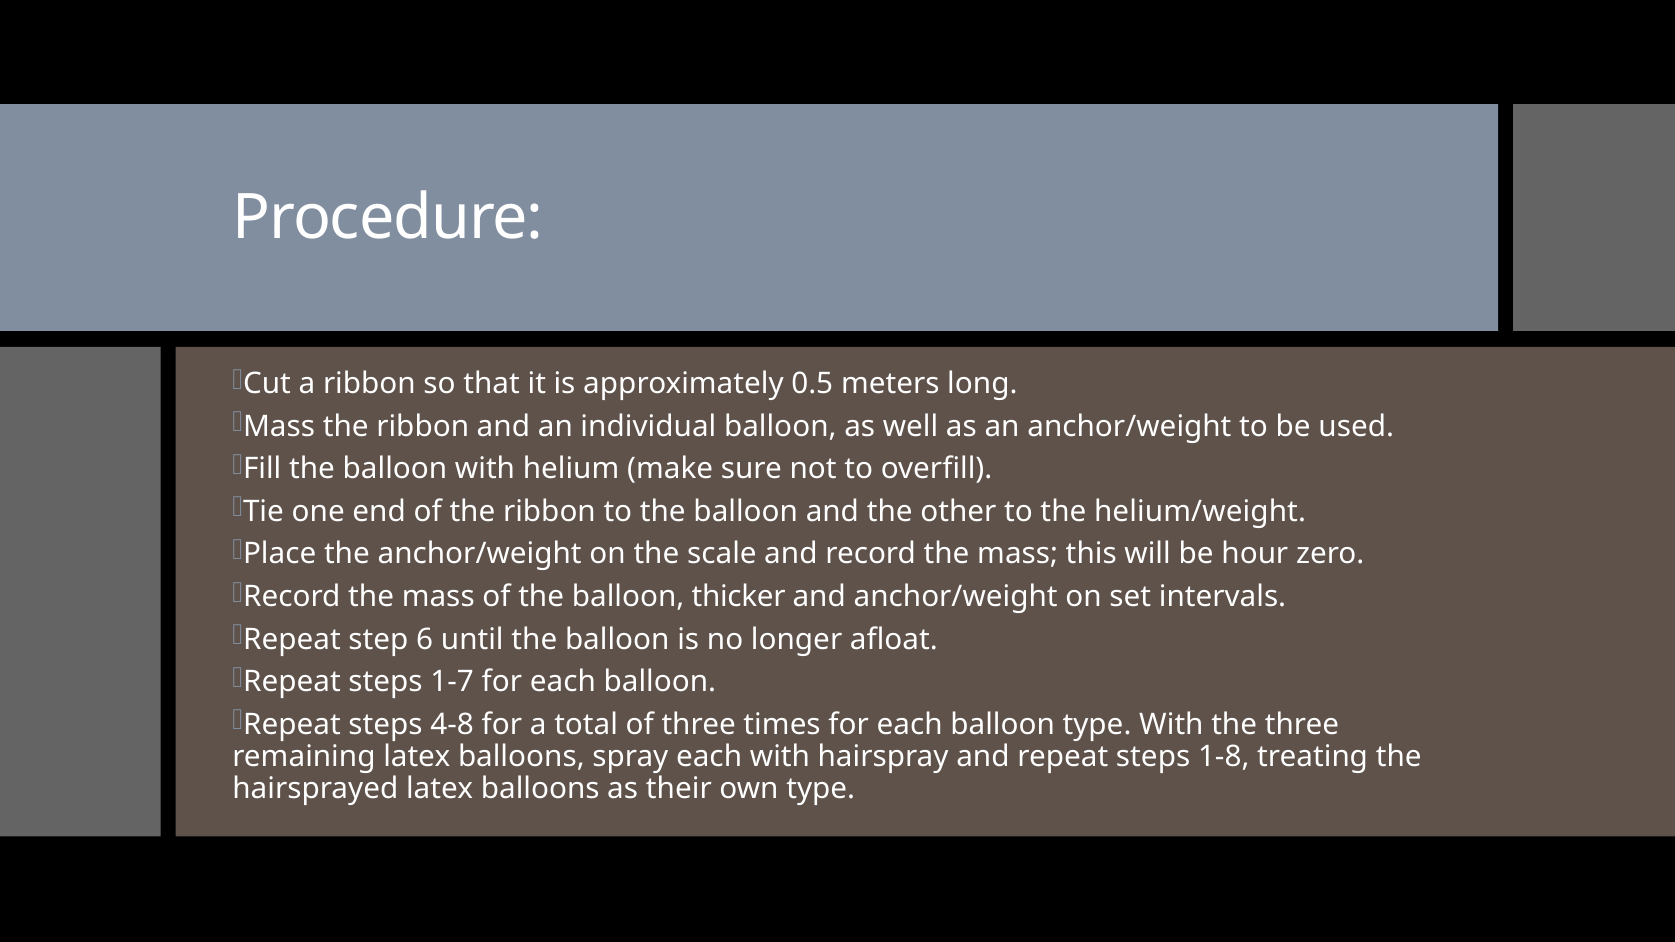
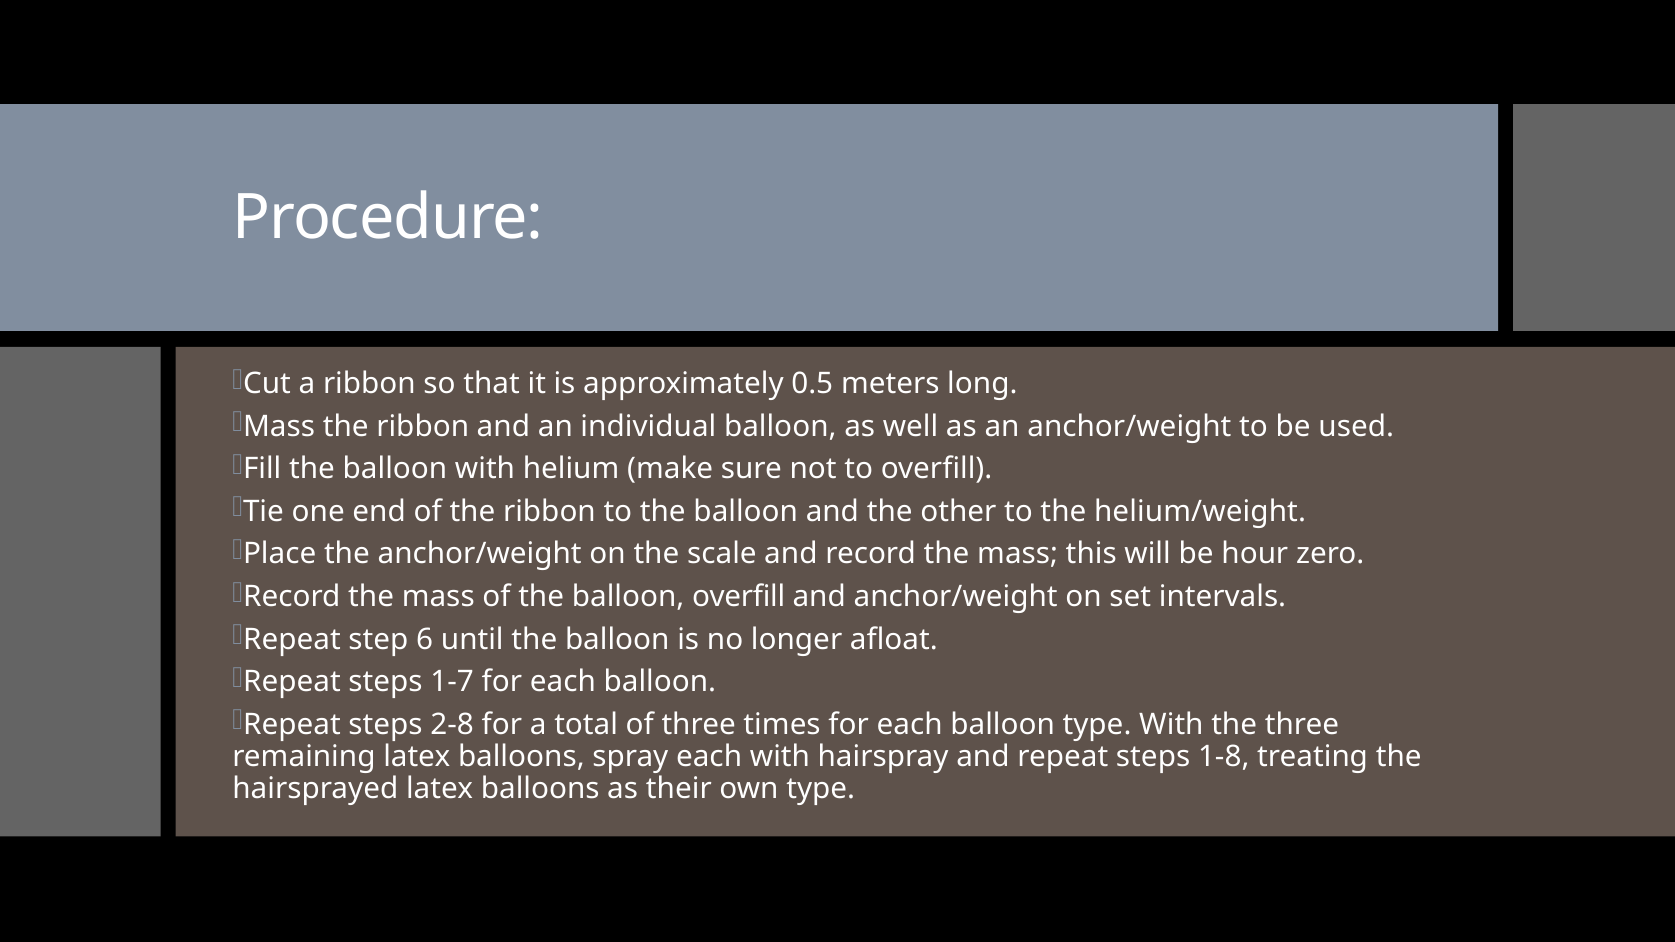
balloon thicker: thicker -> overfill
4-8: 4-8 -> 2-8
